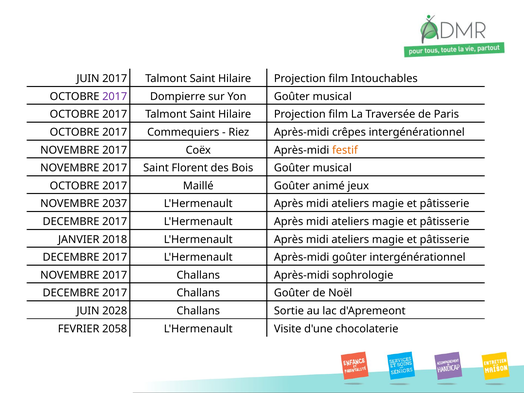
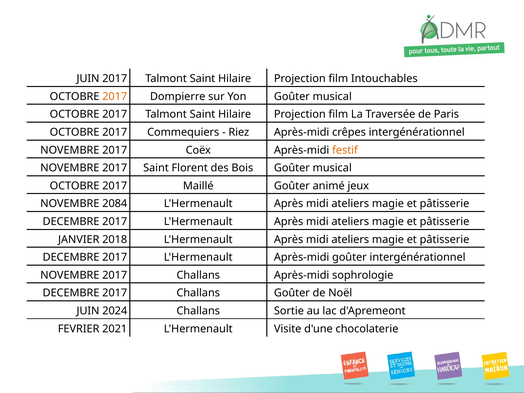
2017 at (115, 97) colour: purple -> orange
2037: 2037 -> 2084
2028: 2028 -> 2024
2058: 2058 -> 2021
